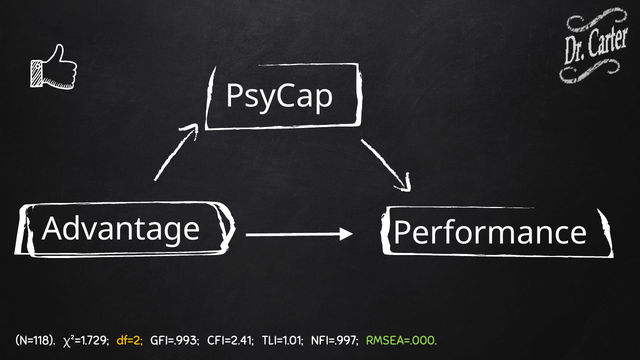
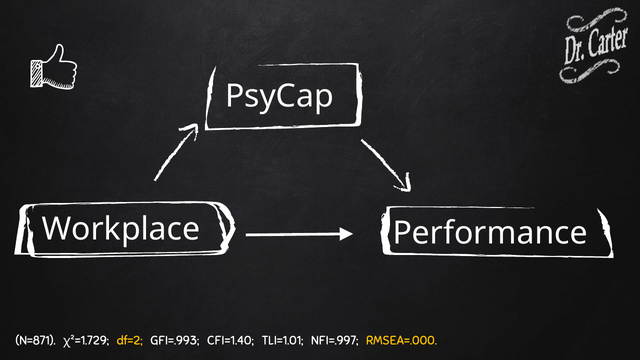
Advantage: Advantage -> Workplace
N=118: N=118 -> N=871
CFI=2.41: CFI=2.41 -> CFI=1.40
RMSEA=.000 colour: light green -> yellow
